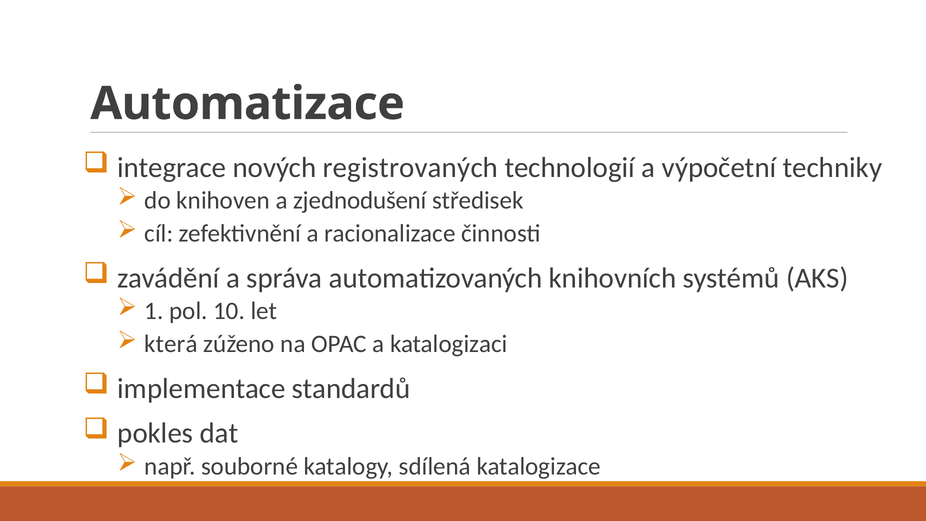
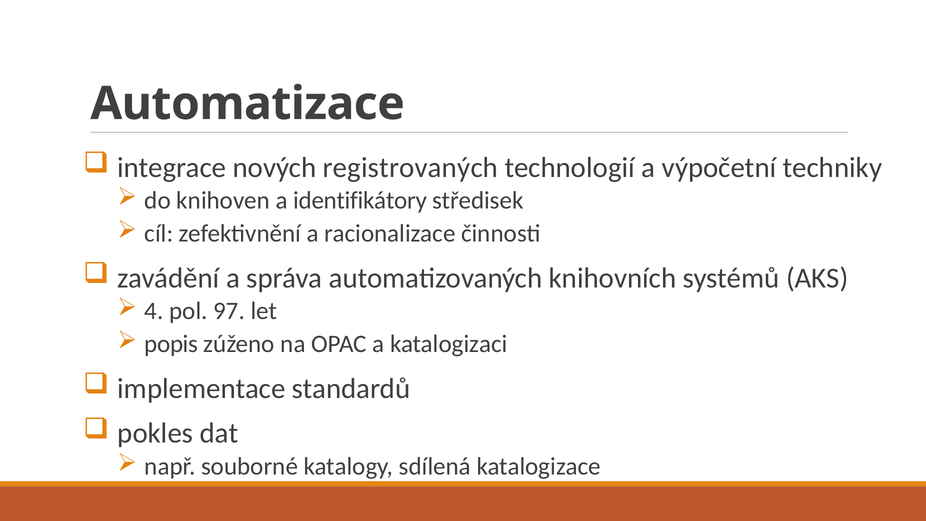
zjednodušení: zjednodušení -> identifikátory
1: 1 -> 4
10: 10 -> 97
která: která -> popis
